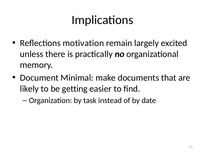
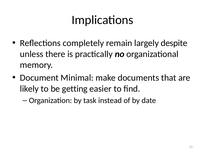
motivation: motivation -> completely
excited: excited -> despite
